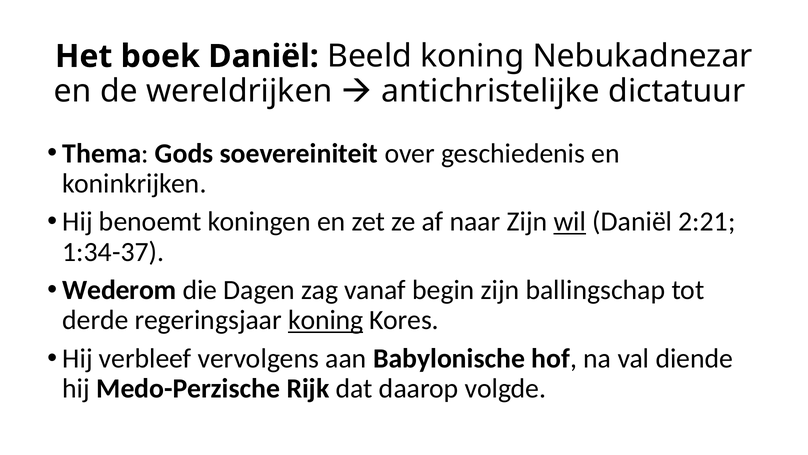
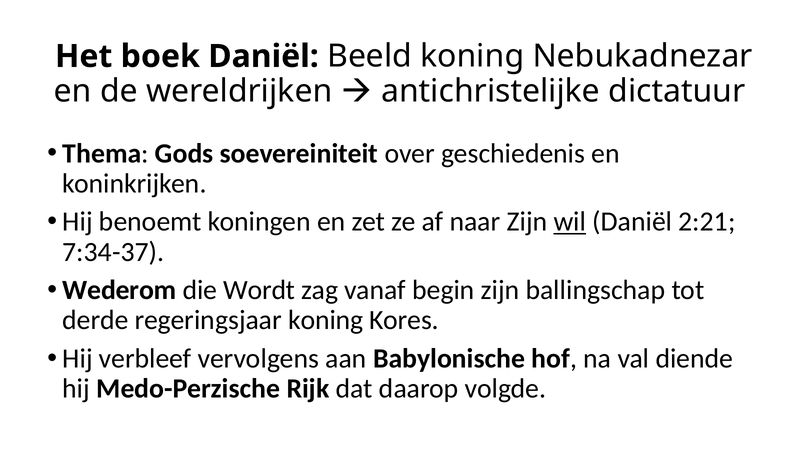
1:34-37: 1:34-37 -> 7:34-37
Dagen: Dagen -> Wordt
koning at (326, 320) underline: present -> none
